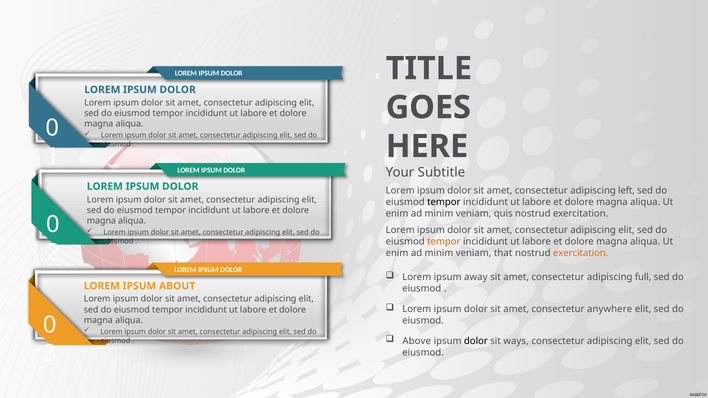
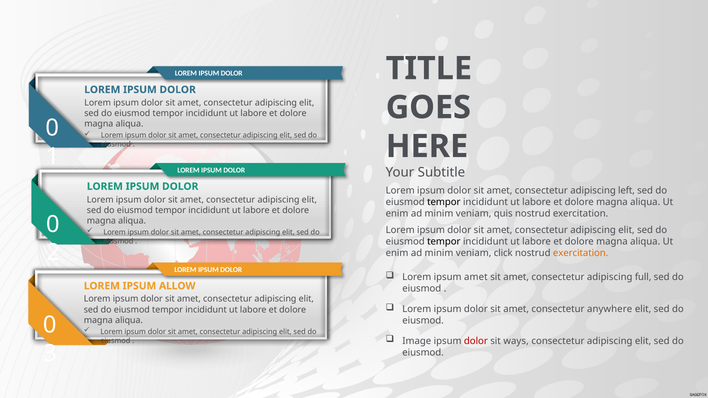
tempor at (444, 242) colour: orange -> black
that: that -> click
ipsum away: away -> amet
ABOUT: ABOUT -> ALLOW
Above: Above -> Image
dolor at (476, 341) colour: black -> red
